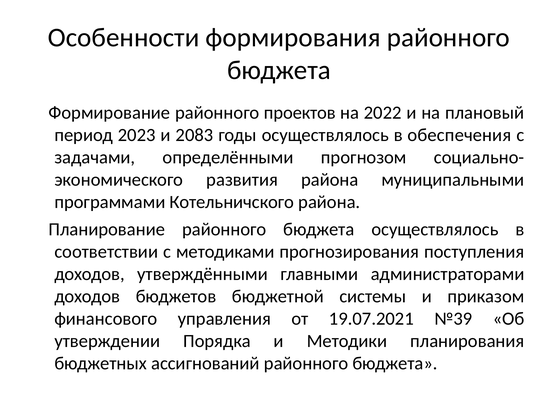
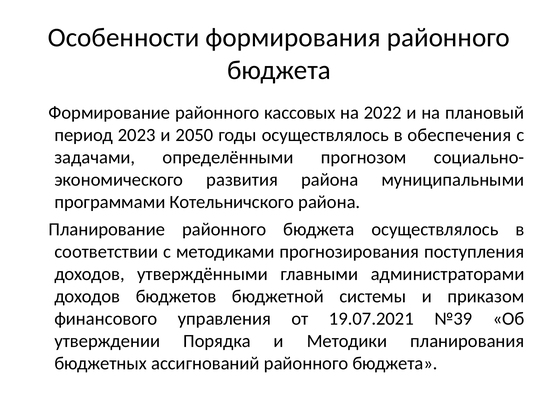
проектов: проектов -> кассовых
2083: 2083 -> 2050
